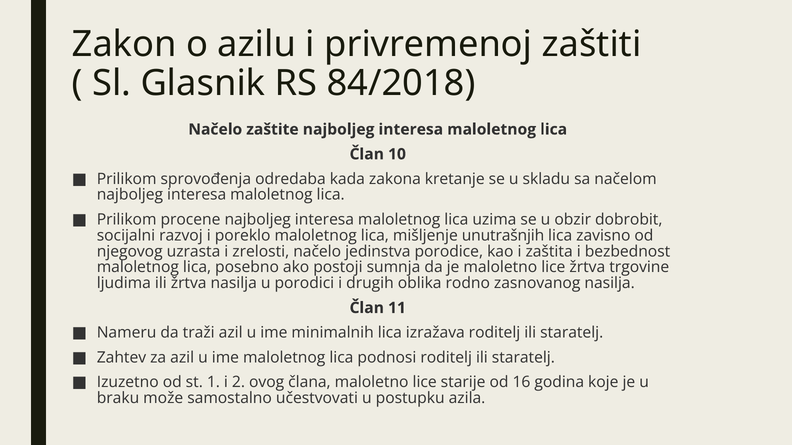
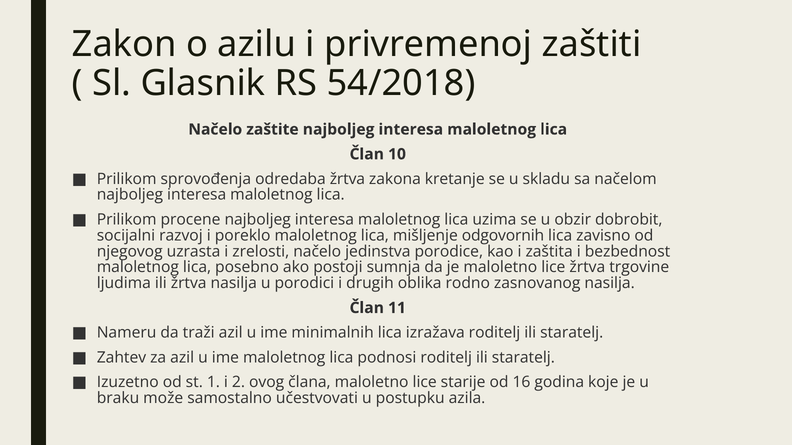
84/2018: 84/2018 -> 54/2018
odredaba kada: kada -> žrtva
unutrašnjih: unutrašnjih -> odgovornih
